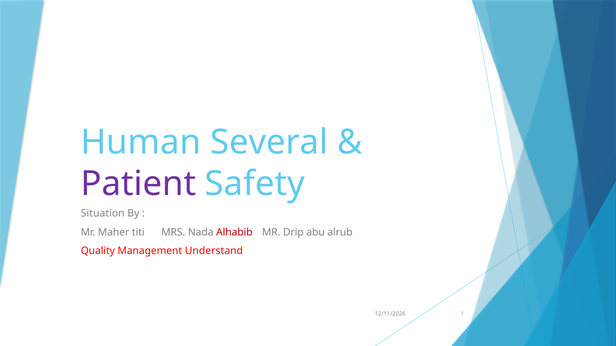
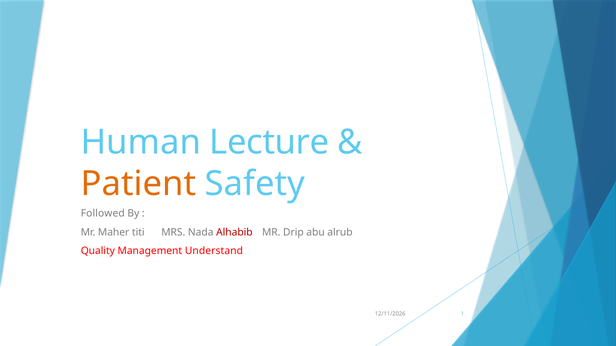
Several: Several -> Lecture
Patient colour: purple -> orange
Situation: Situation -> Followed
